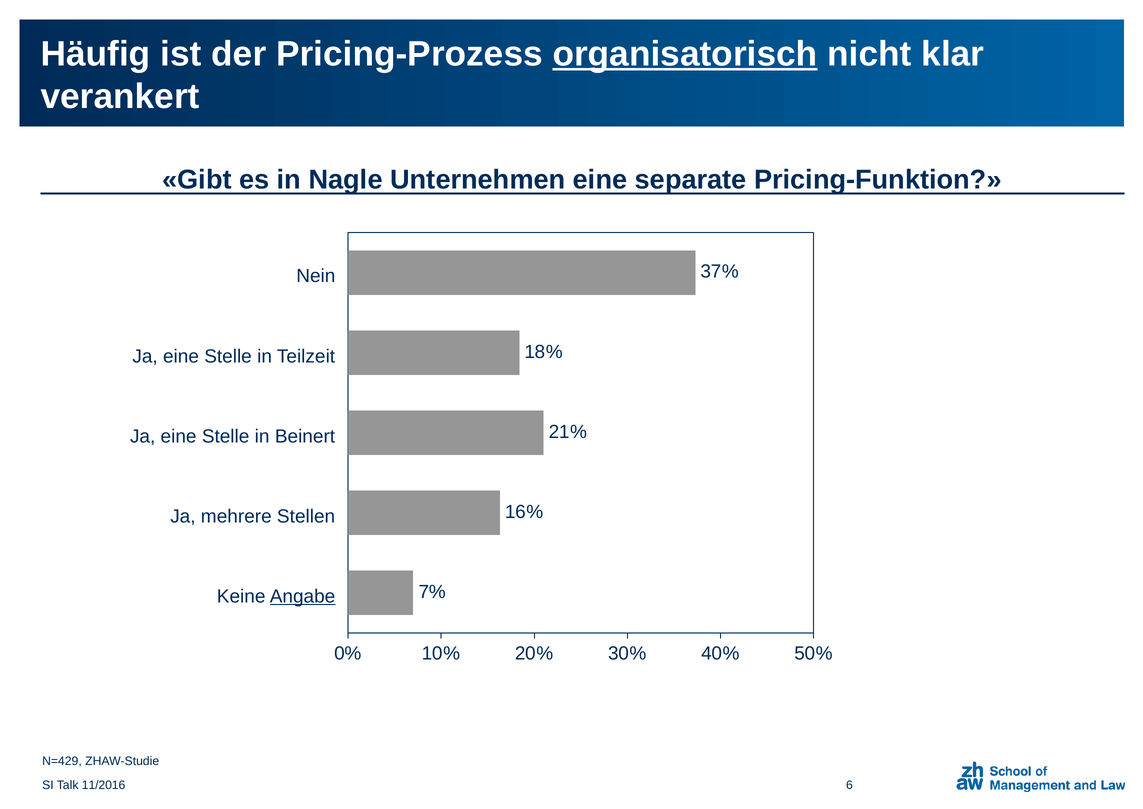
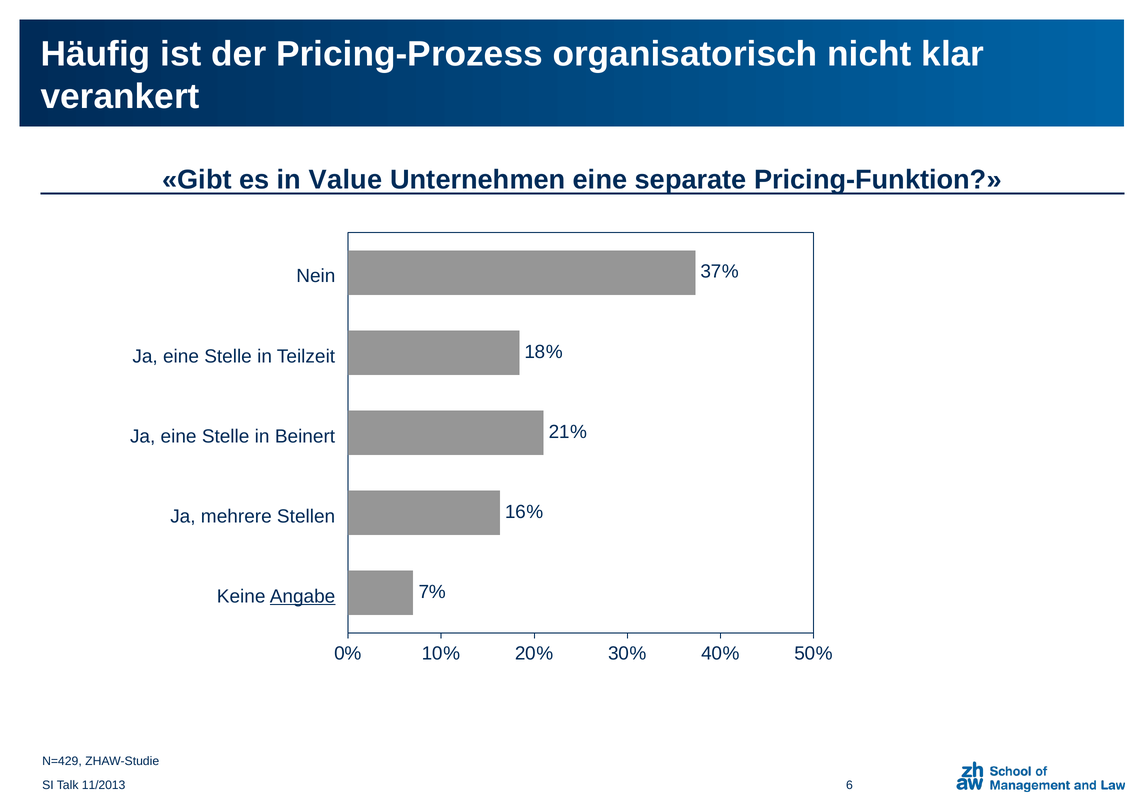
organisatorisch underline: present -> none
Nagle: Nagle -> Value
11/2016: 11/2016 -> 11/2013
